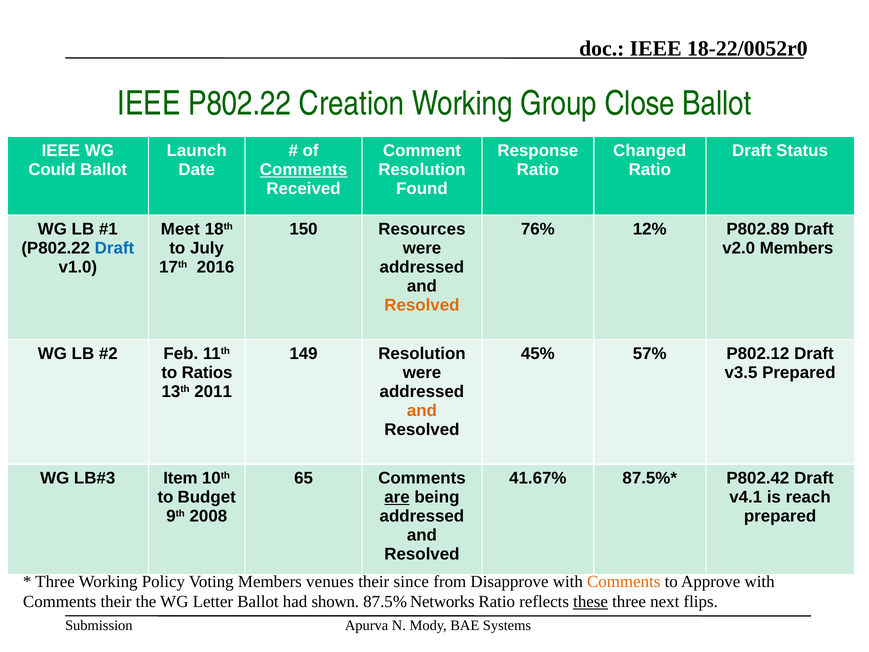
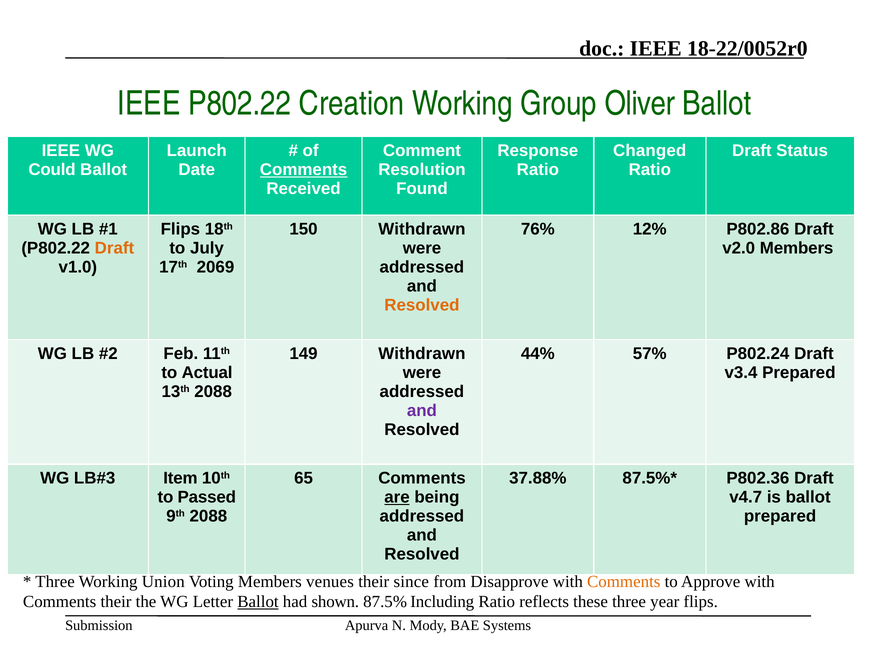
Close: Close -> Oliver
Meet at (180, 229): Meet -> Flips
150 Resources: Resources -> Withdrawn
P802.89: P802.89 -> P802.86
Draft at (114, 248) colour: blue -> orange
2016: 2016 -> 2069
149 Resolution: Resolution -> Withdrawn
45%: 45% -> 44%
P802.12: P802.12 -> P802.24
Ratios: Ratios -> Actual
v3.5: v3.5 -> v3.4
13th 2011: 2011 -> 2088
and at (422, 411) colour: orange -> purple
41.67%: 41.67% -> 37.88%
P802.42: P802.42 -> P802.36
Budget: Budget -> Passed
v4.1: v4.1 -> v4.7
is reach: reach -> ballot
9th 2008: 2008 -> 2088
Policy: Policy -> Union
Ballot at (258, 602) underline: none -> present
Networks: Networks -> Including
these underline: present -> none
next: next -> year
